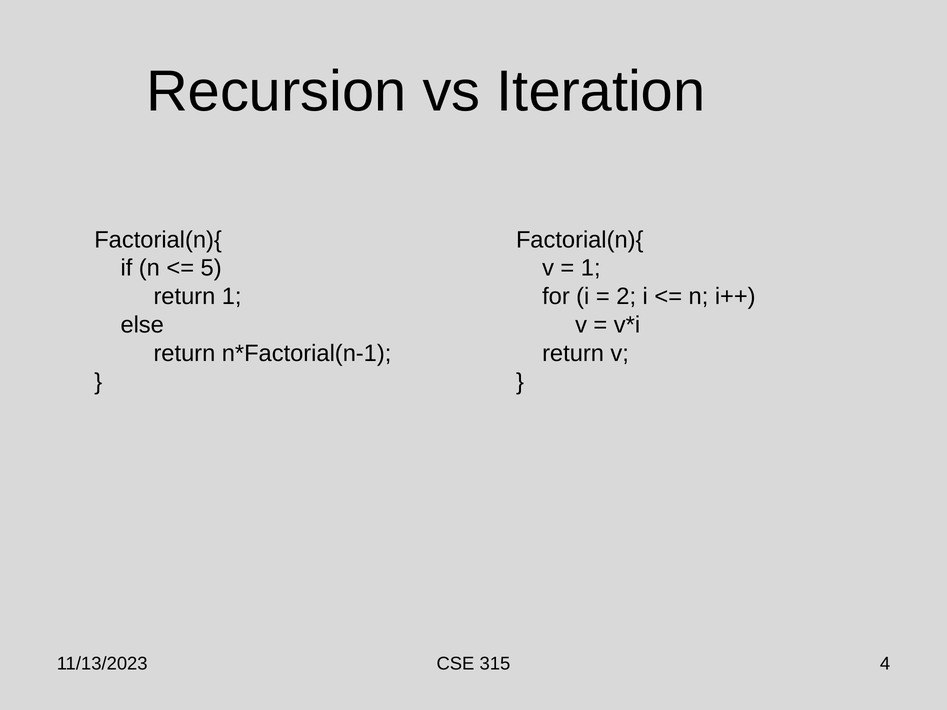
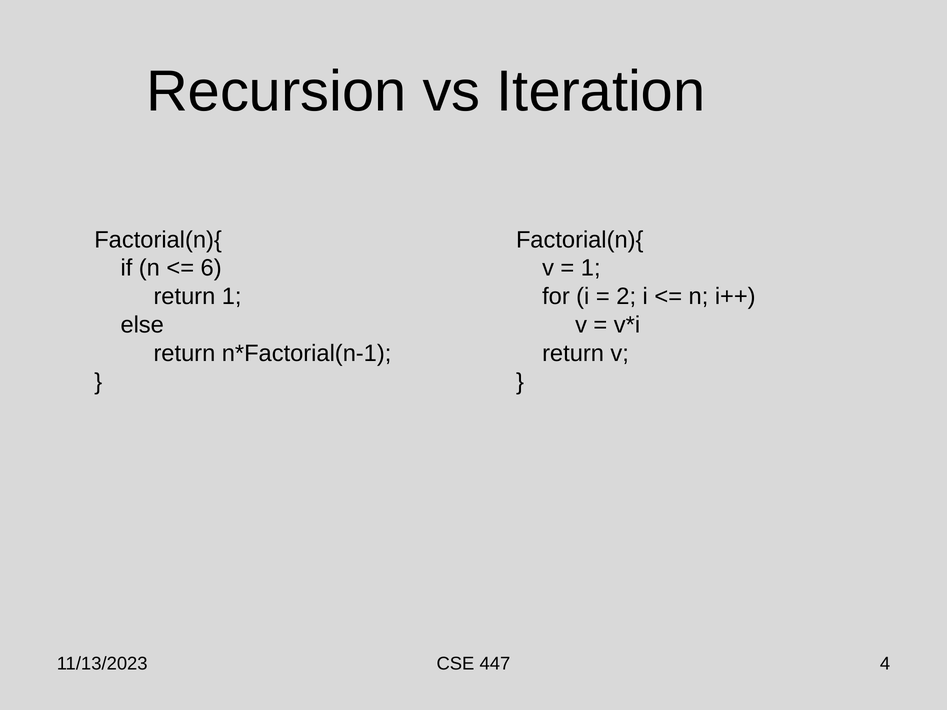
5: 5 -> 6
315: 315 -> 447
